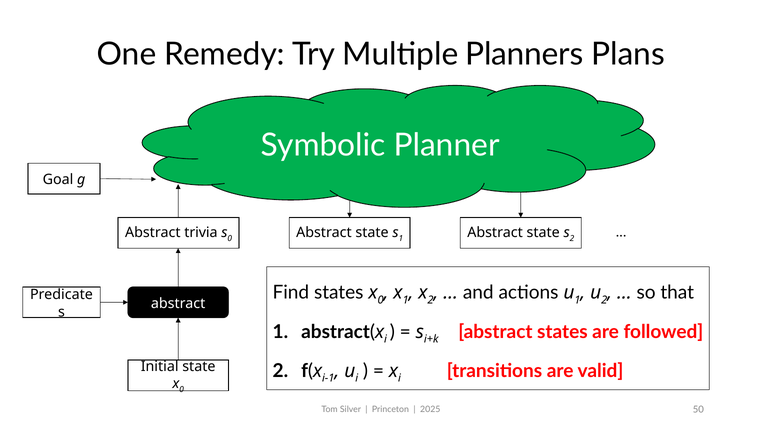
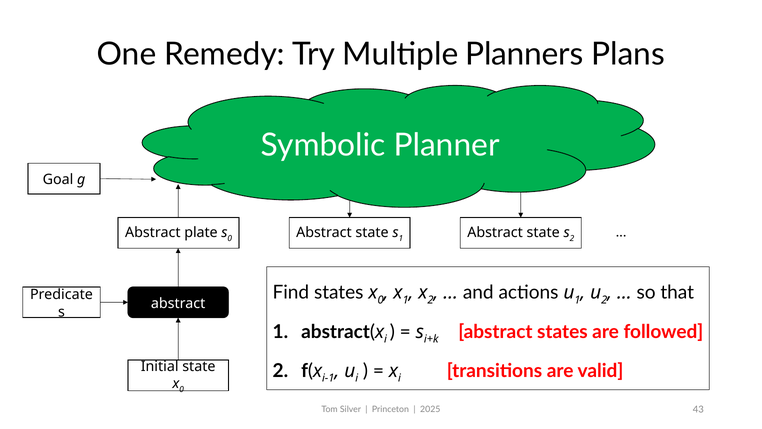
trivia: trivia -> plate
50: 50 -> 43
